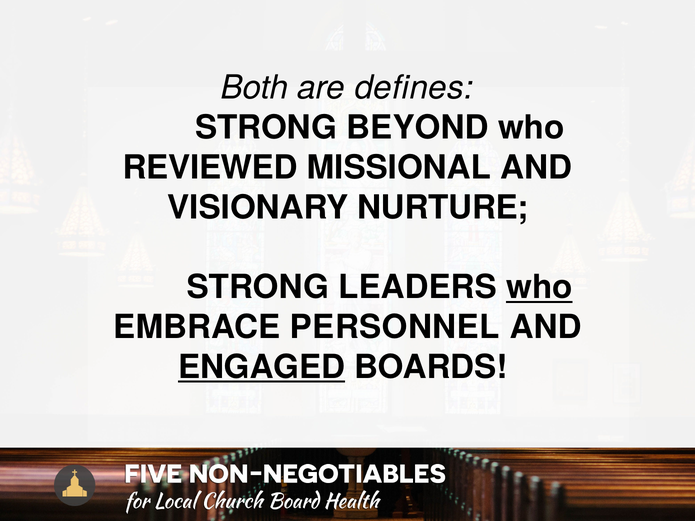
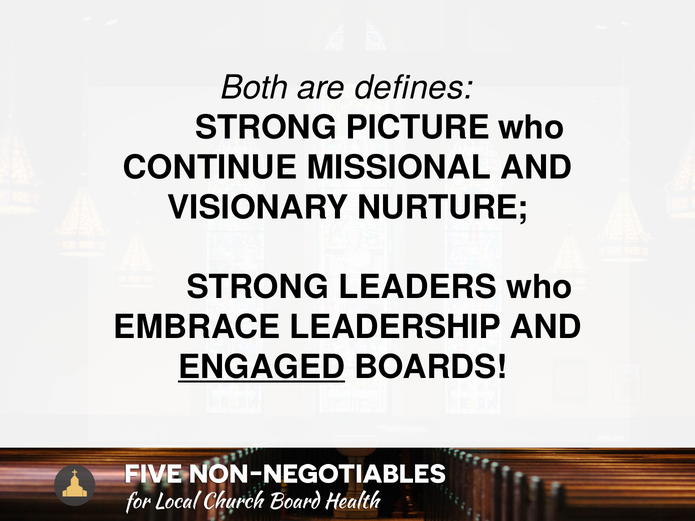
BEYOND: BEYOND -> PICTURE
REVIEWED: REVIEWED -> CONTINUE
who at (539, 288) underline: present -> none
PERSONNEL: PERSONNEL -> LEADERSHIP
